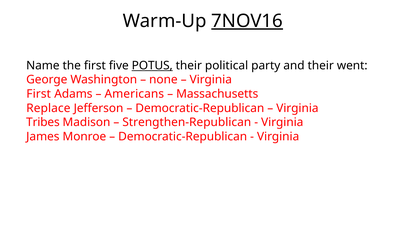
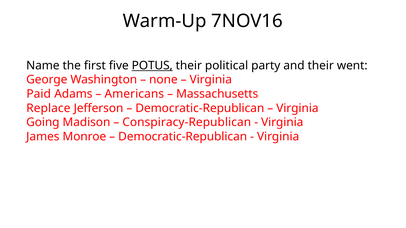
7NOV16 underline: present -> none
First at (39, 94): First -> Paid
Tribes: Tribes -> Going
Strengthen-Republican: Strengthen-Republican -> Conspiracy-Republican
